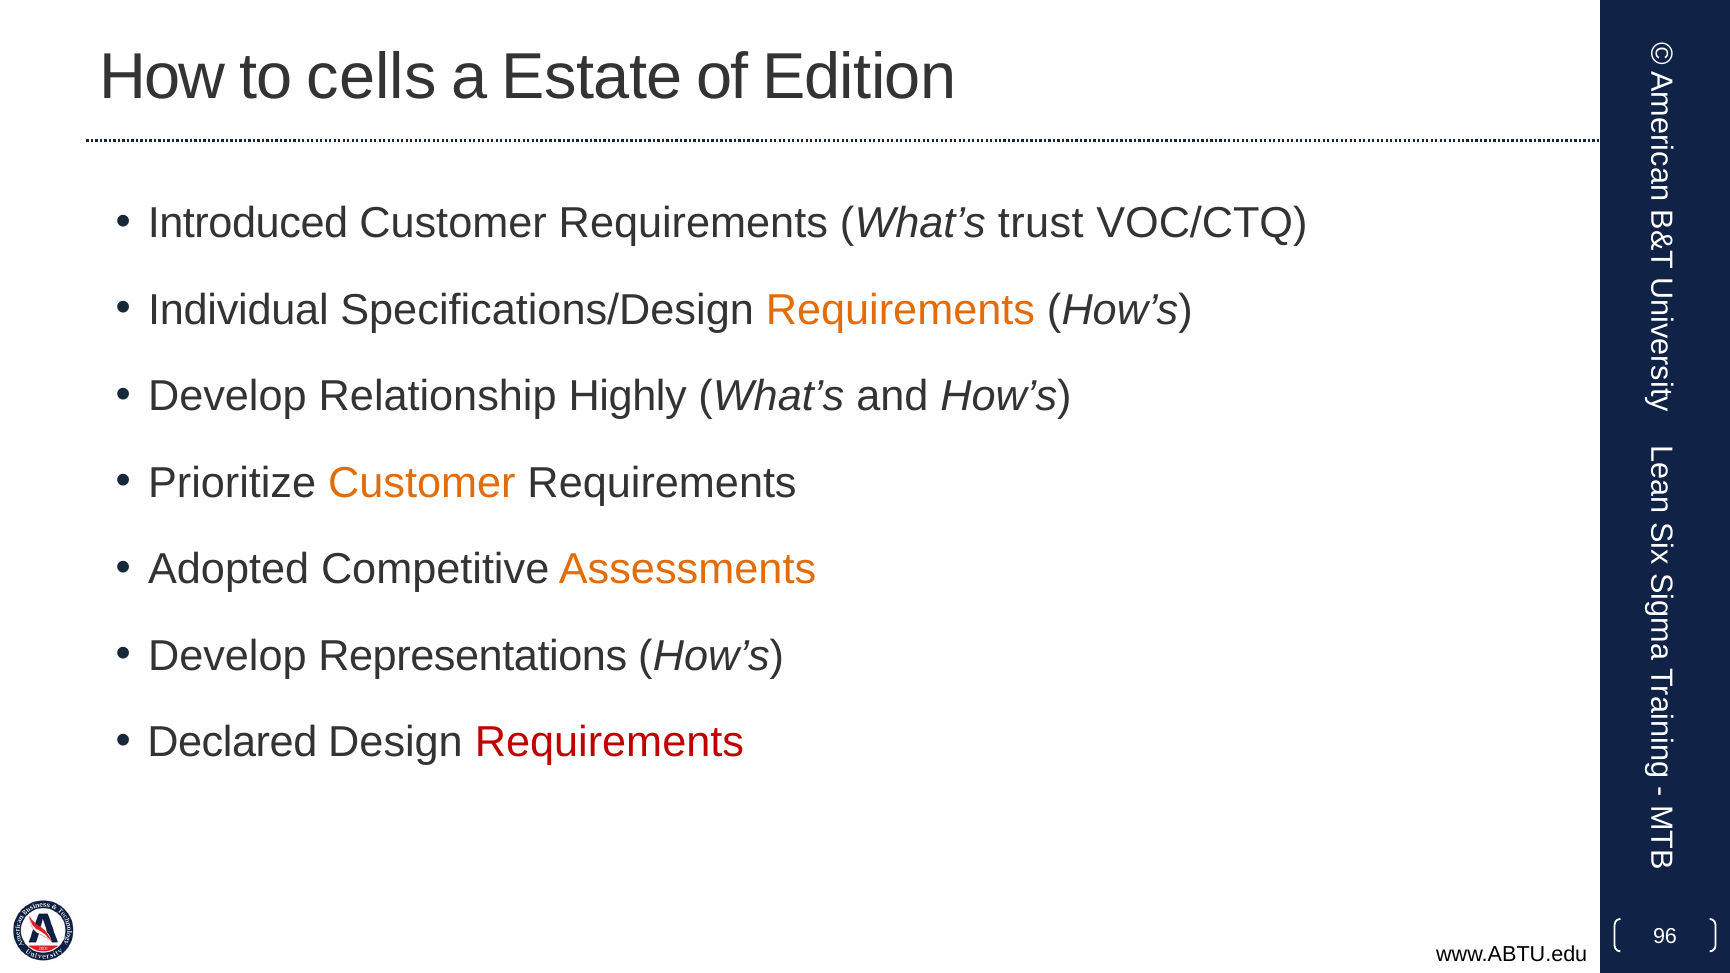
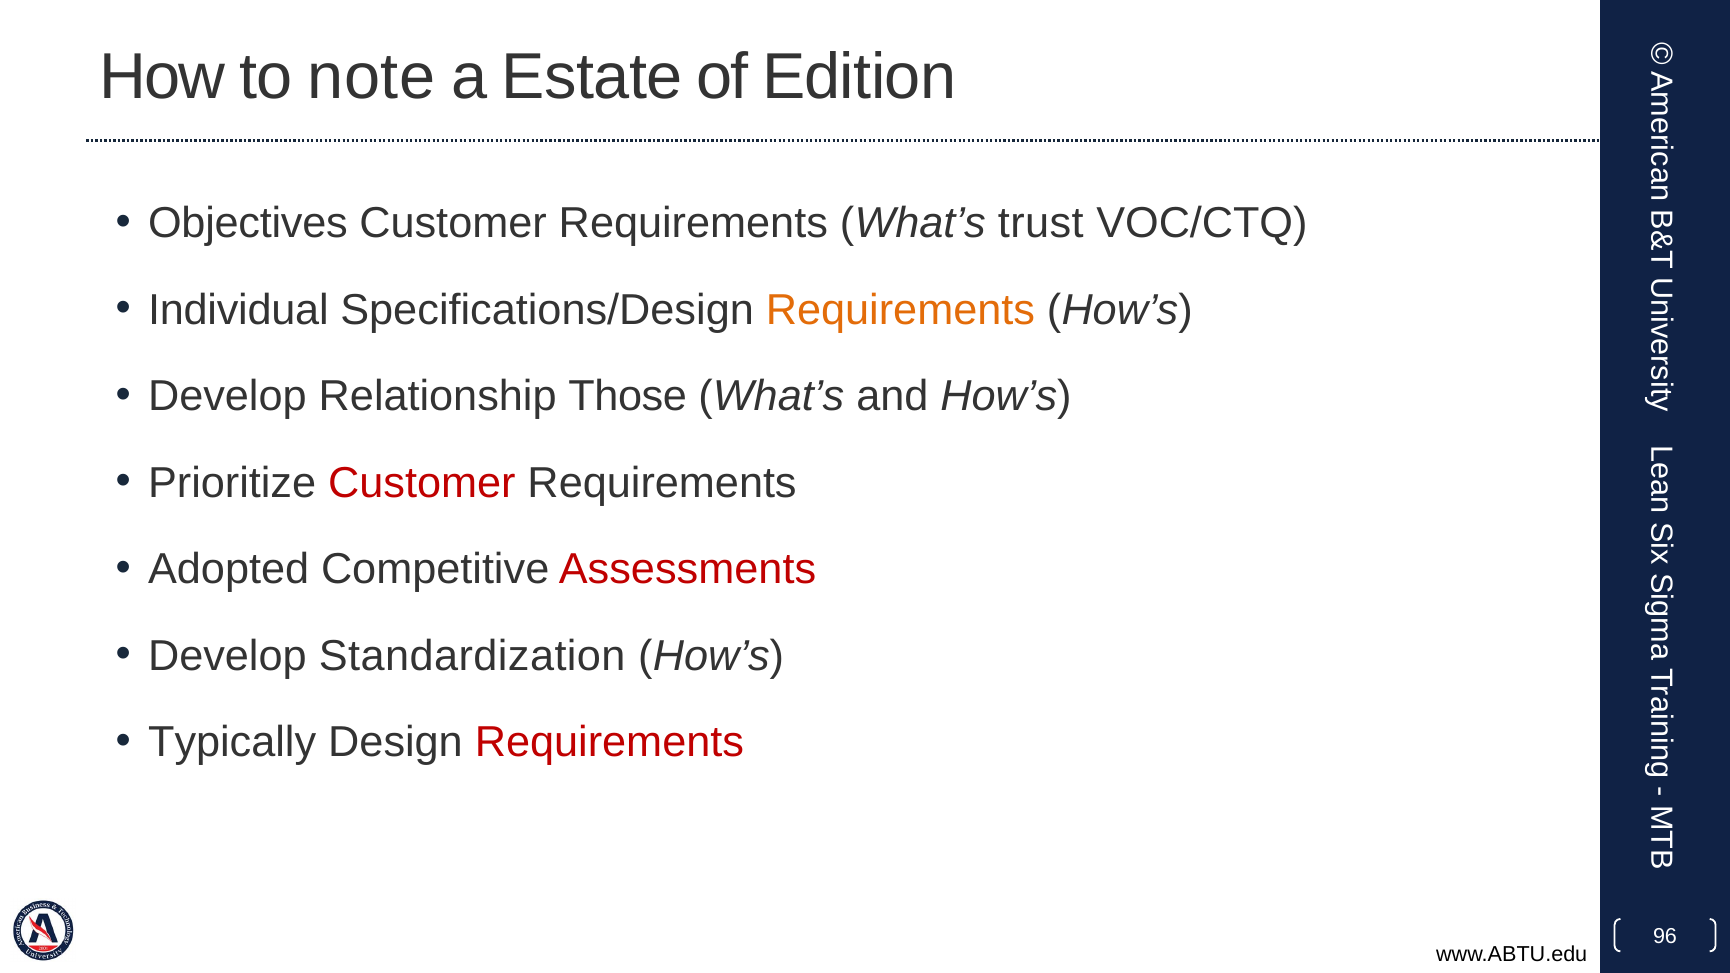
cells: cells -> note
Introduced: Introduced -> Objectives
Highly: Highly -> Those
Customer at (422, 483) colour: orange -> red
Assessments colour: orange -> red
Representations: Representations -> Standardization
Declared: Declared -> Typically
